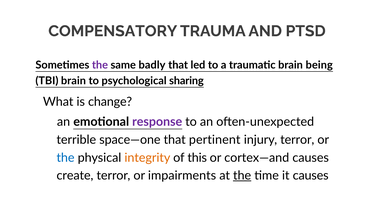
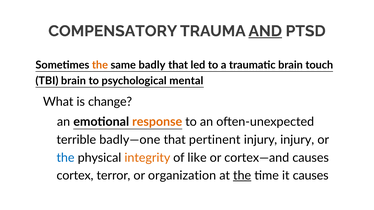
AND underline: none -> present
the at (100, 65) colour: purple -> orange
being: being -> touch
sharing: sharing -> mental
response colour: purple -> orange
space—one: space—one -> badly—one
injury terror: terror -> injury
this: this -> like
create: create -> cortex
impairments: impairments -> organization
